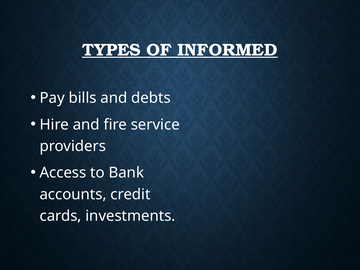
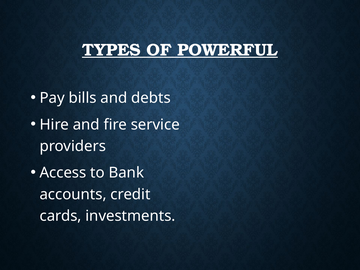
INFORMED: INFORMED -> POWERFUL
